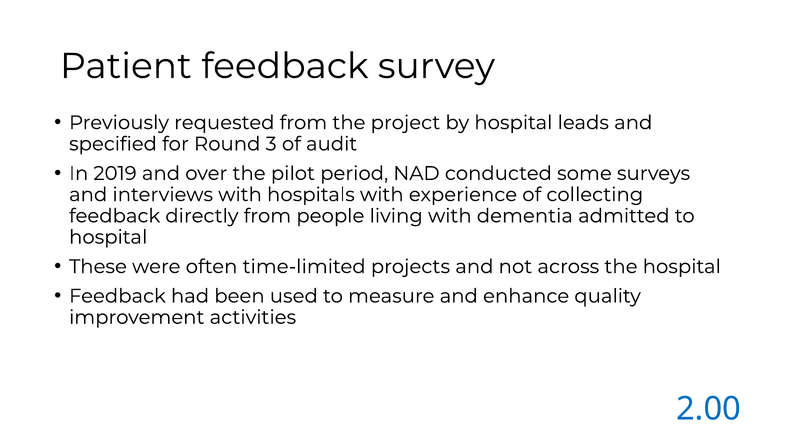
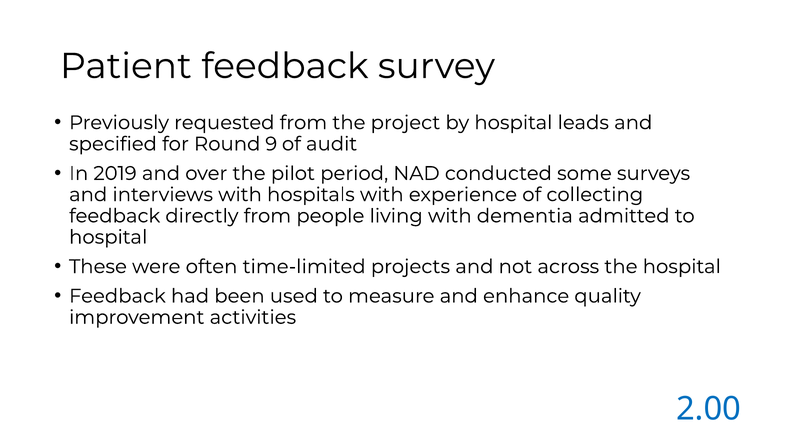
3: 3 -> 9
